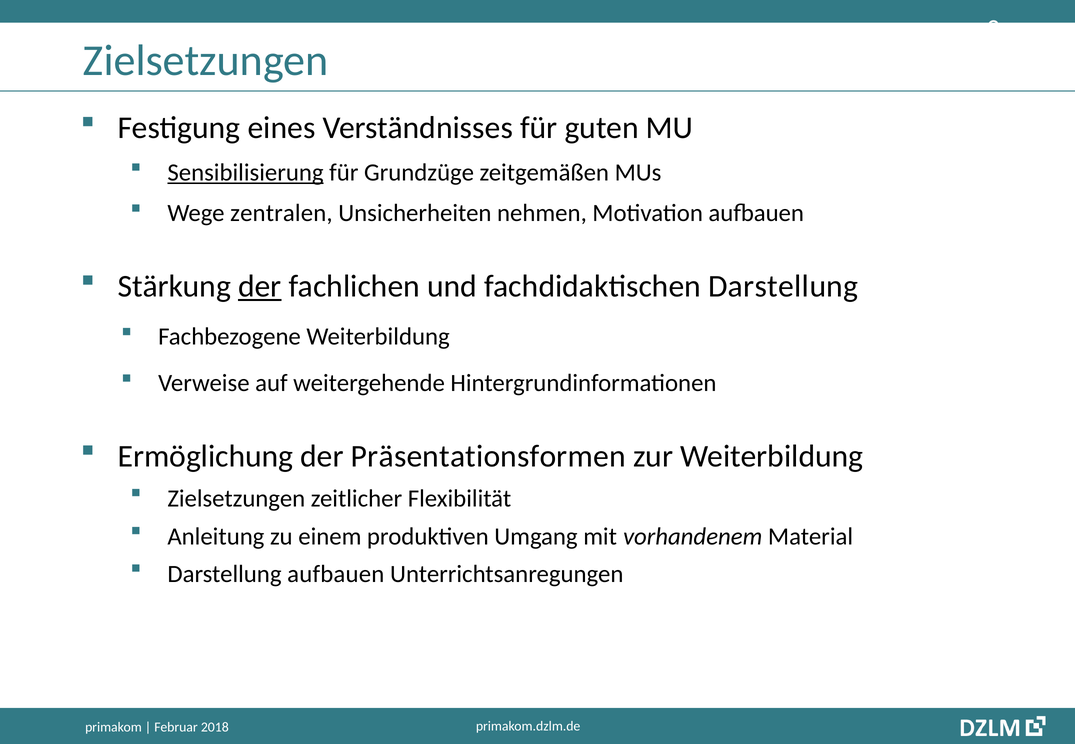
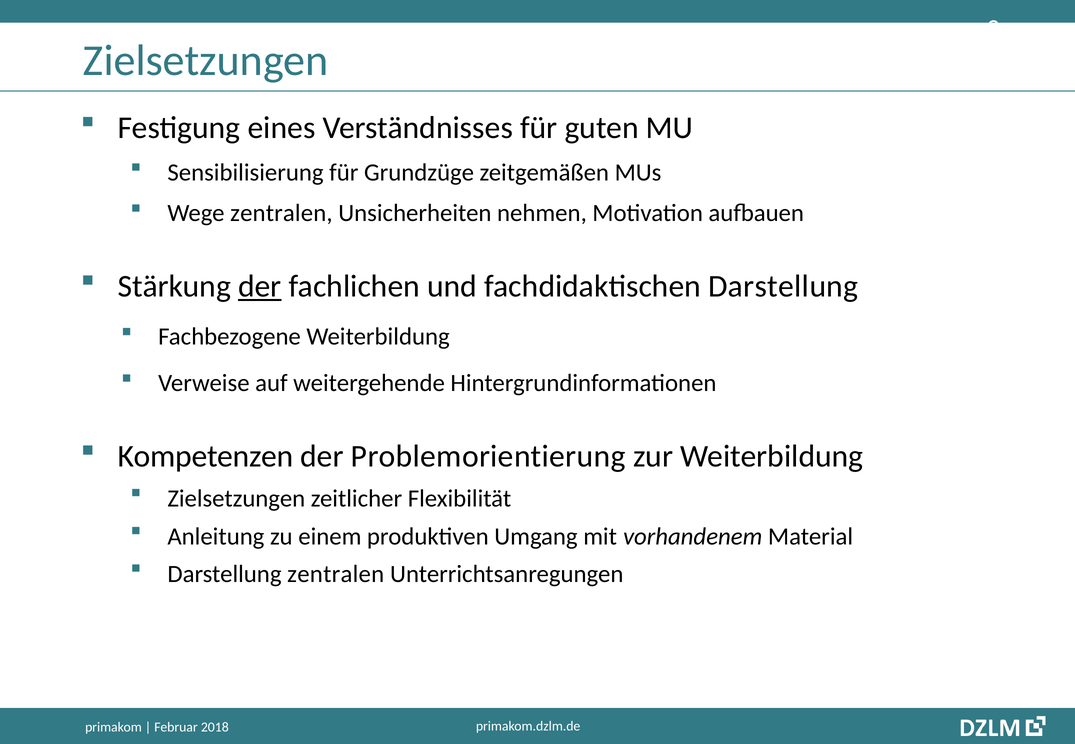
Sensibilisierung underline: present -> none
Ermöglichung: Ermöglichung -> Kompetenzen
Präsentationsformen: Präsentationsformen -> Problemorientierung
Darstellung aufbauen: aufbauen -> zentralen
